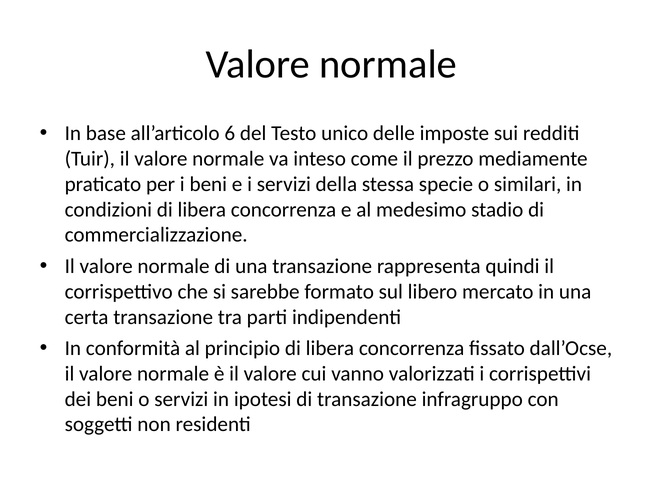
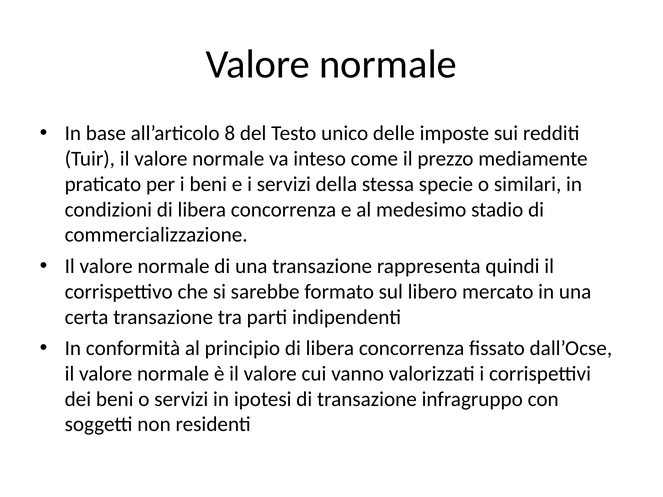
6: 6 -> 8
